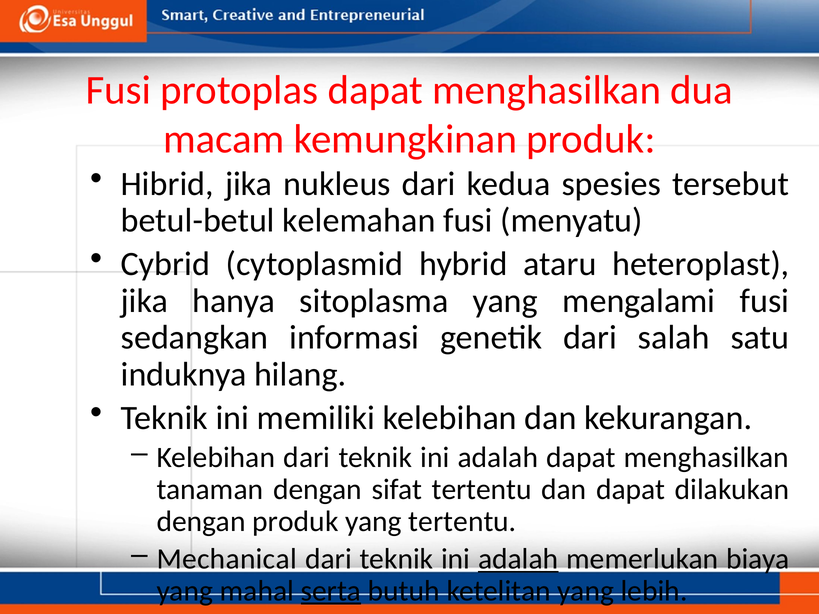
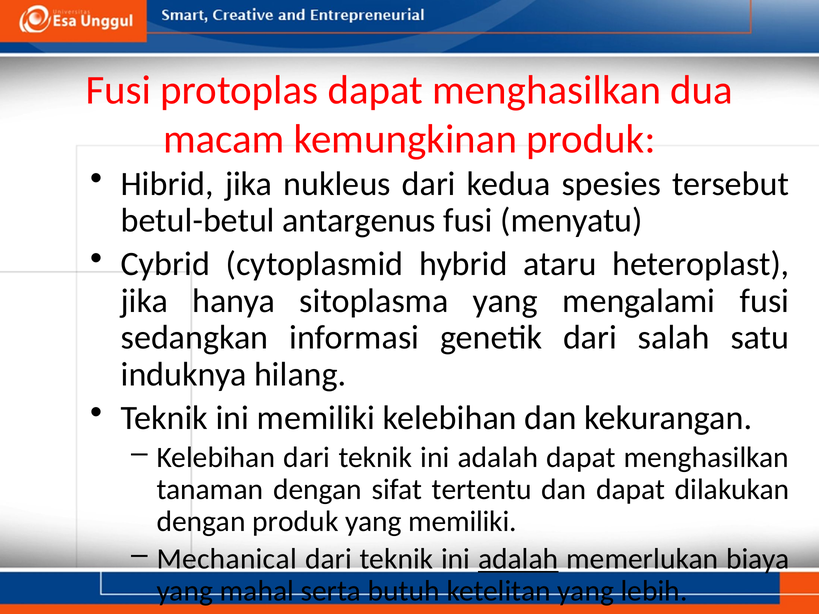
kelemahan: kelemahan -> antargenus
yang tertentu: tertentu -> memiliki
serta underline: present -> none
